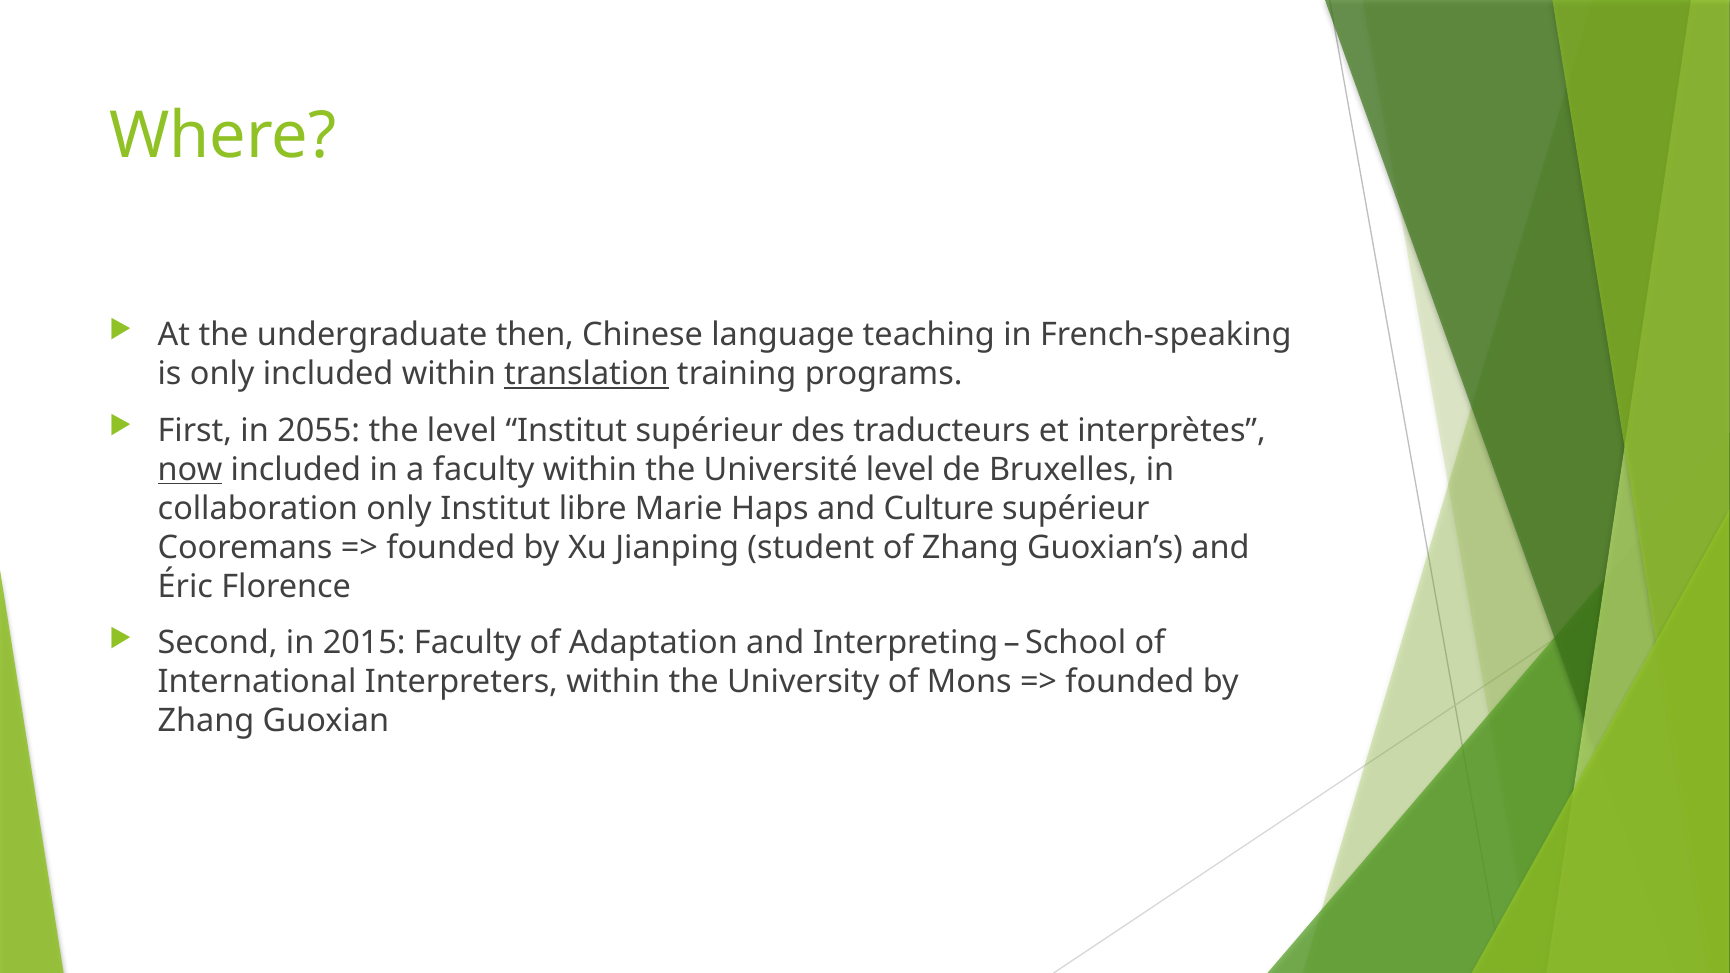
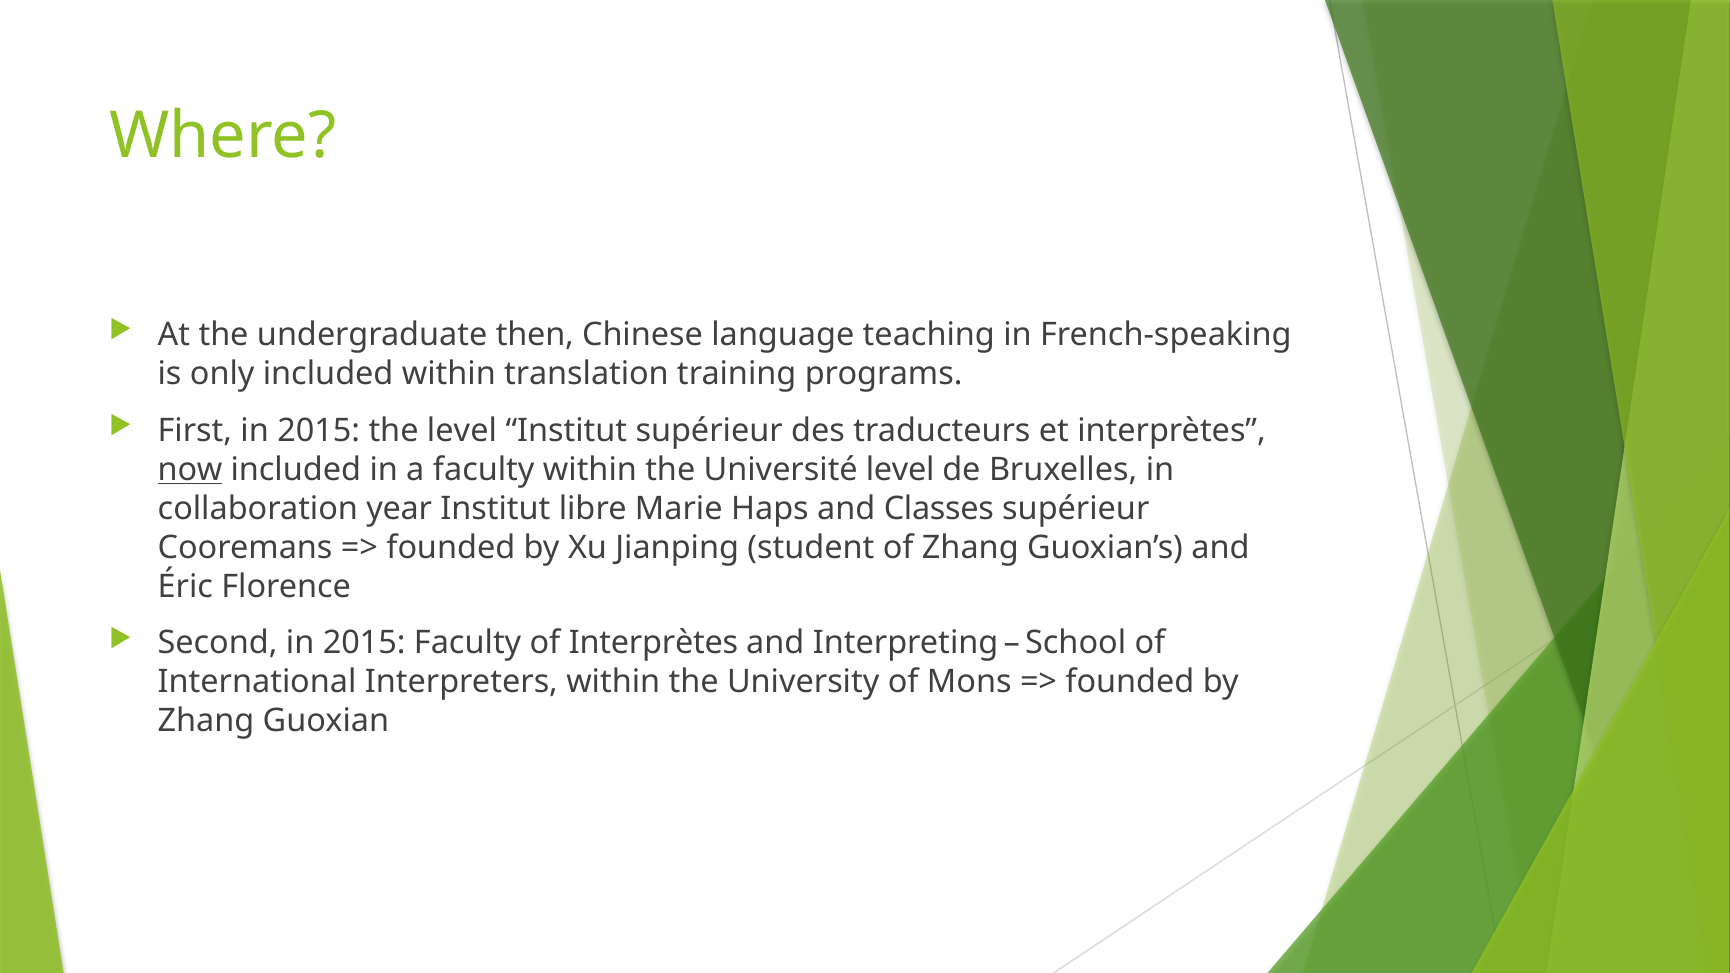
translation underline: present -> none
First in 2055: 2055 -> 2015
collaboration only: only -> year
Culture: Culture -> Classes
of Adaptation: Adaptation -> Interprètes
